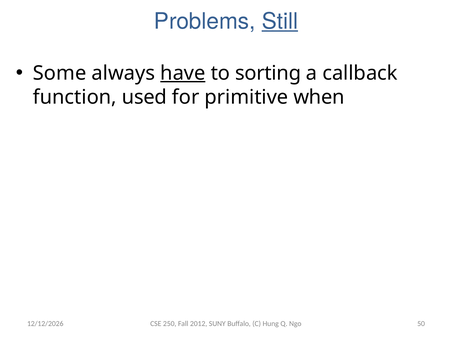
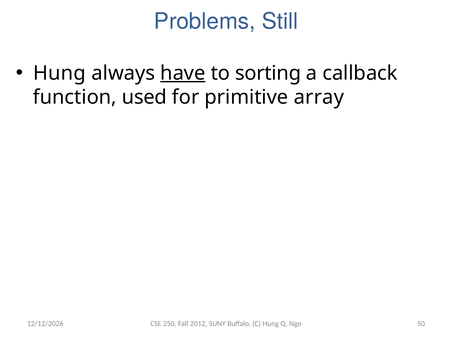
Still underline: present -> none
Some at (60, 73): Some -> Hung
when: when -> array
